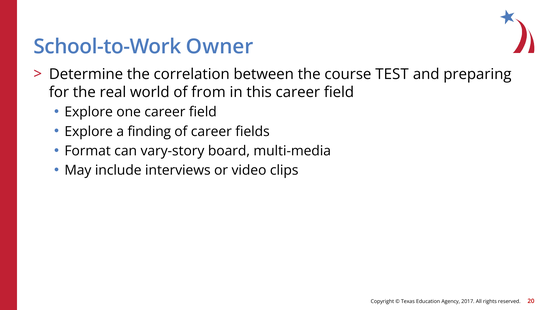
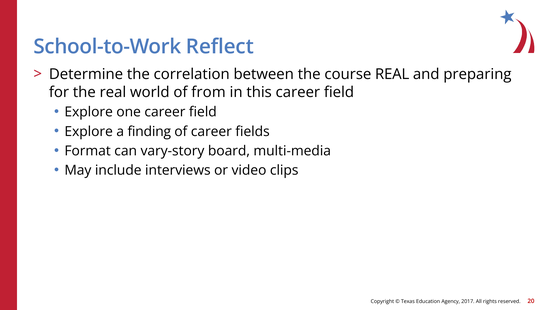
Owner: Owner -> Reflect
course TEST: TEST -> REAL
